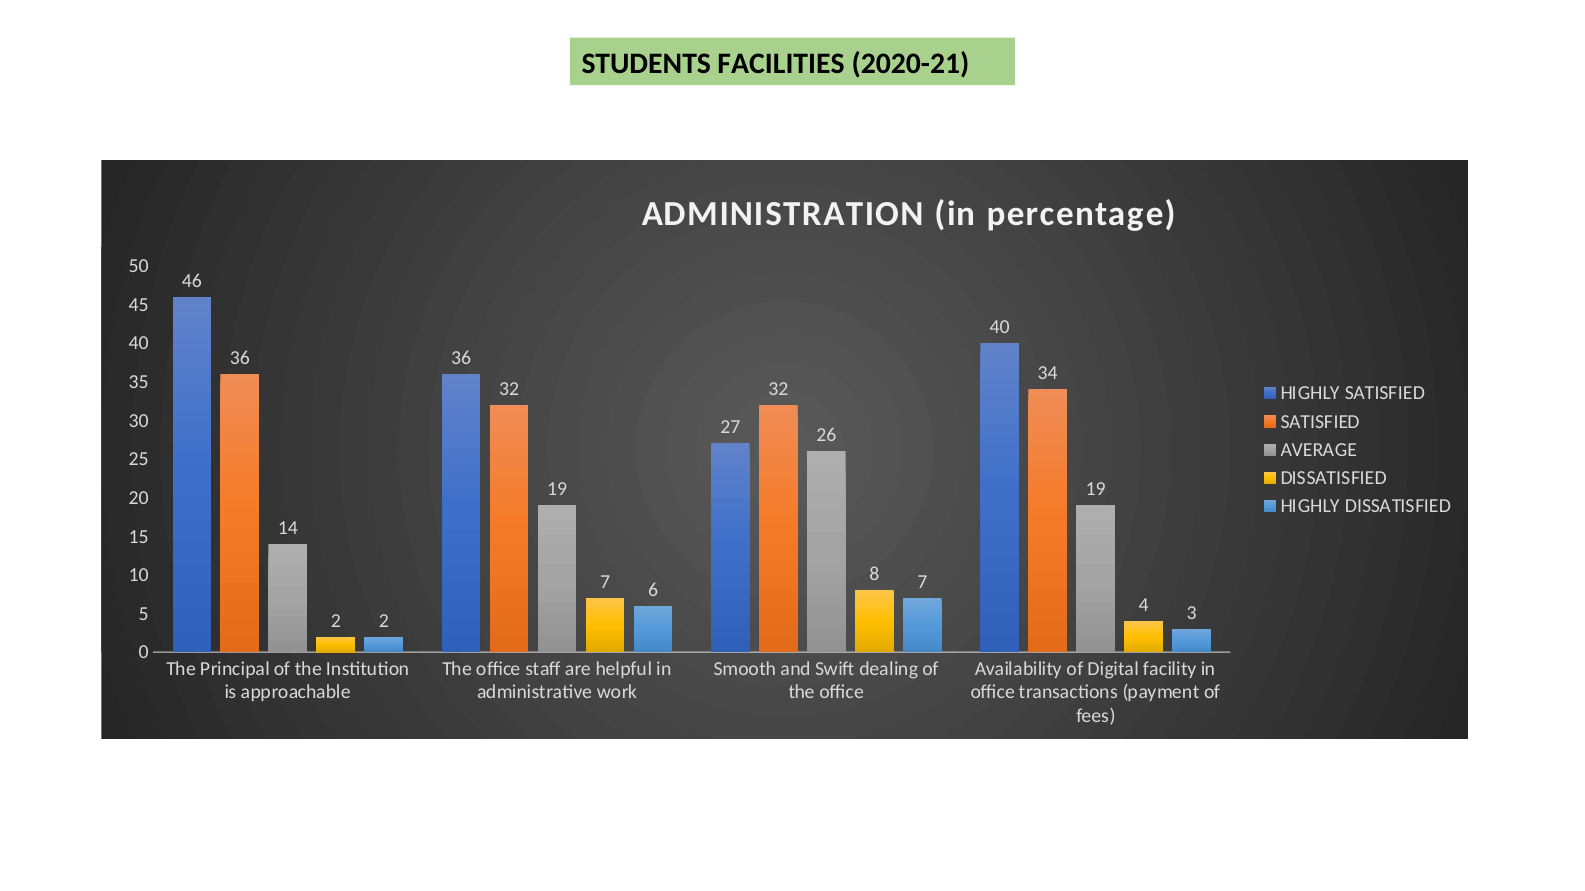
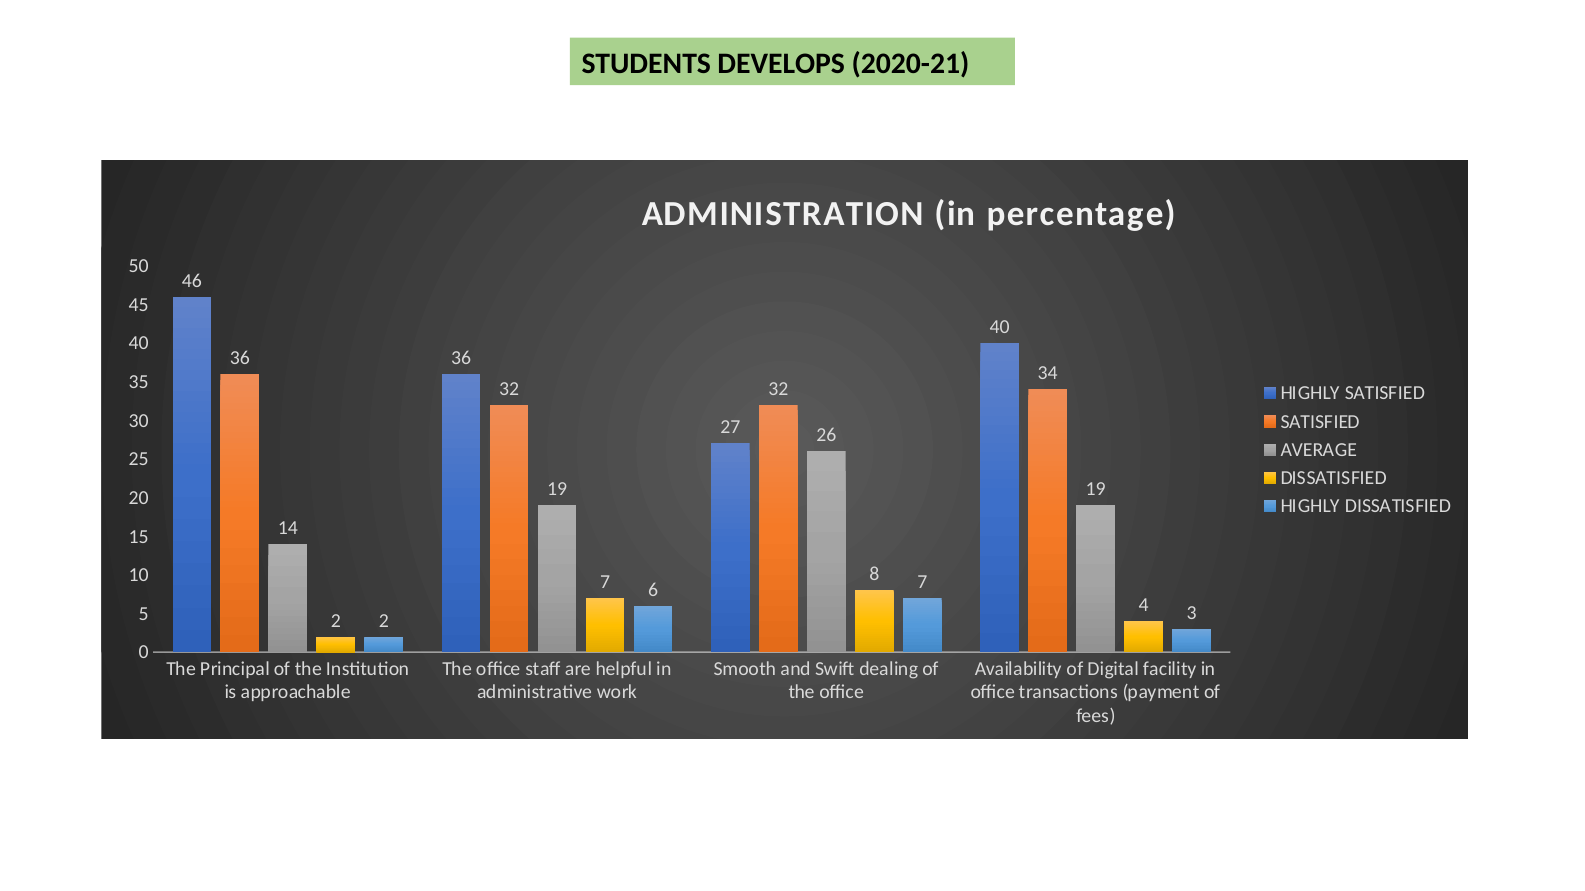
FACILITIES: FACILITIES -> DEVELOPS
